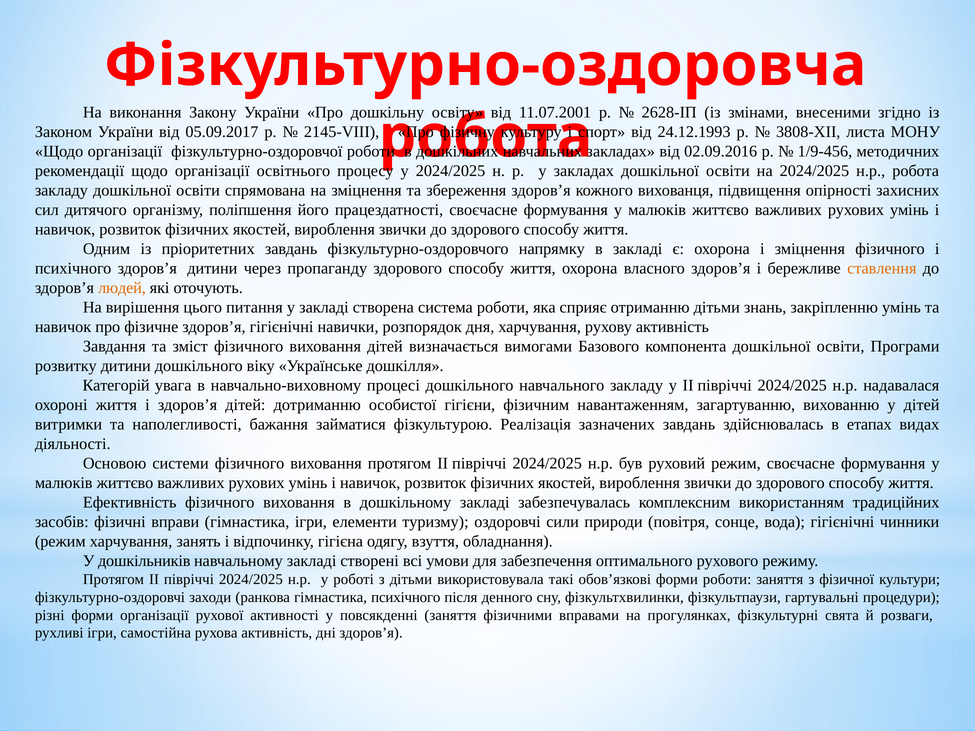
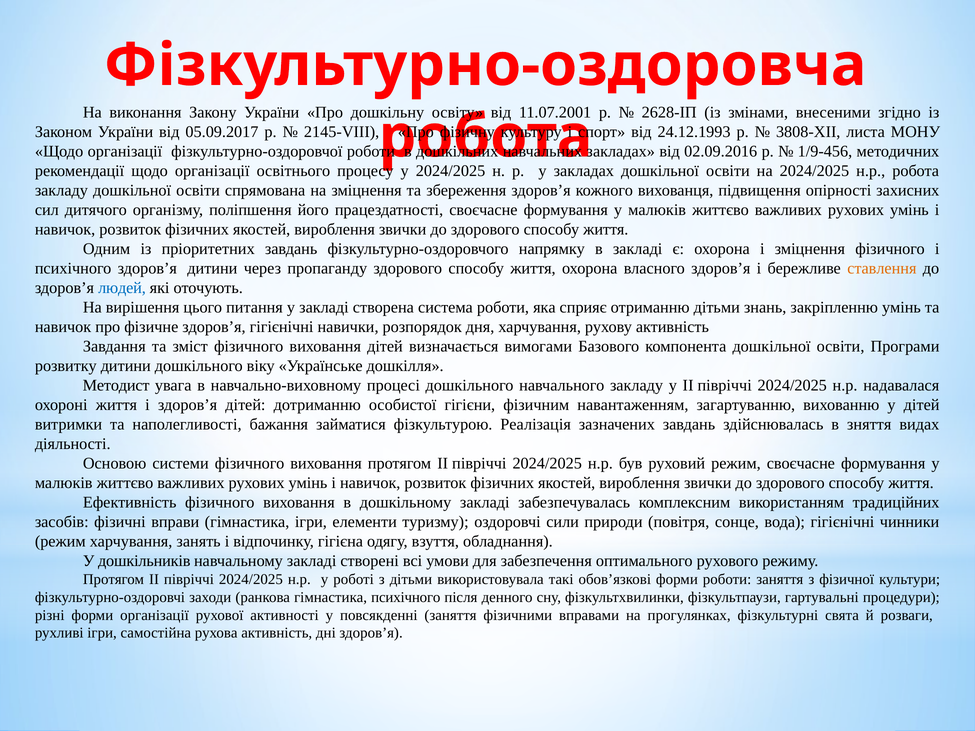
людей colour: orange -> blue
Категорій: Категорій -> Методист
етапах: етапах -> зняття
